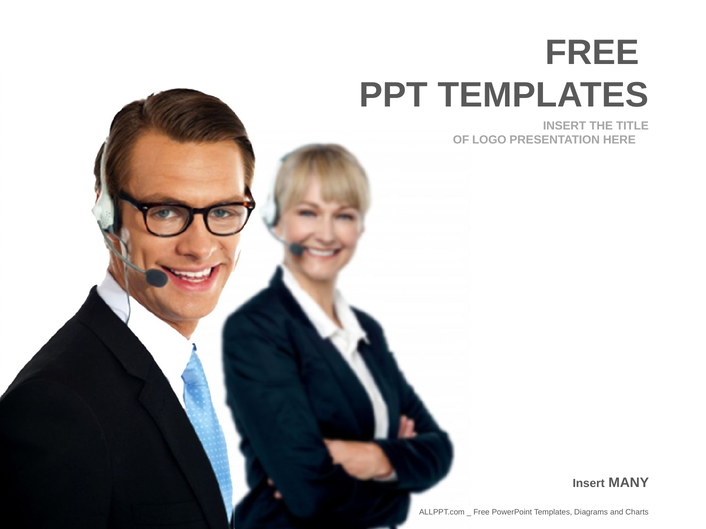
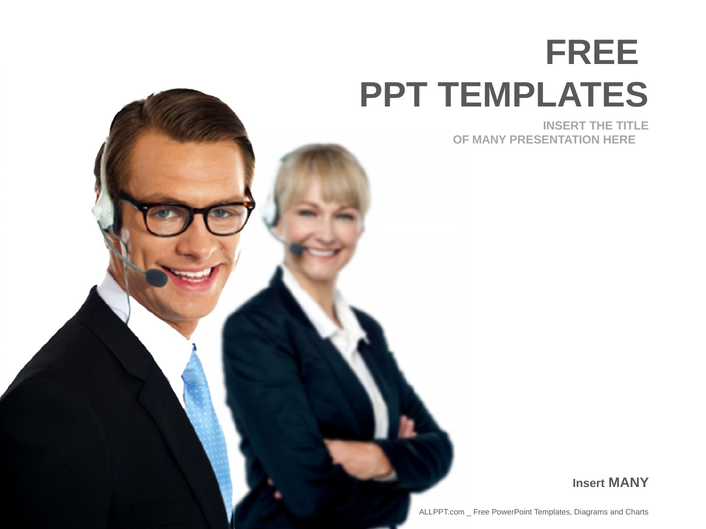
OF LOGO: LOGO -> MANY
